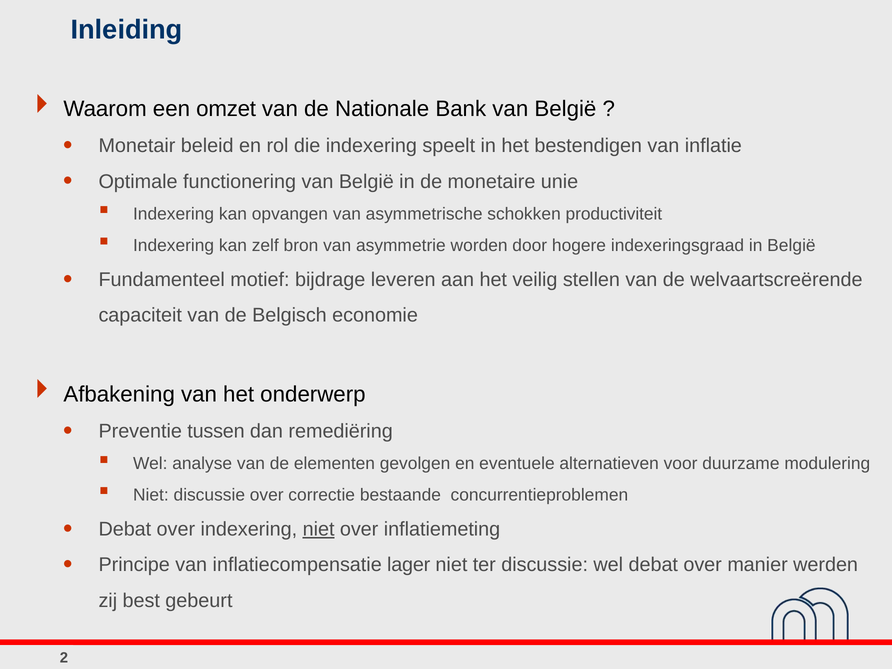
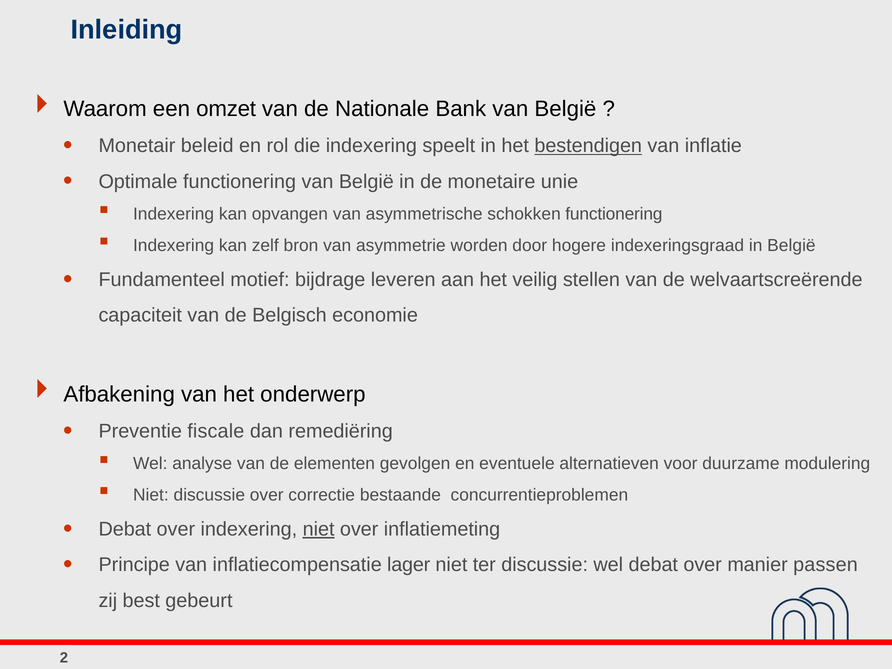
bestendigen underline: none -> present
schokken productiviteit: productiviteit -> functionering
tussen: tussen -> fiscale
werden: werden -> passen
